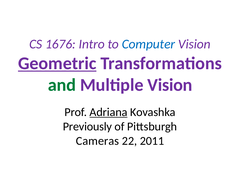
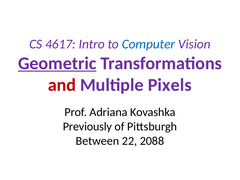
1676: 1676 -> 4617
and colour: green -> red
Multiple Vision: Vision -> Pixels
Adriana underline: present -> none
Cameras: Cameras -> Between
2011: 2011 -> 2088
